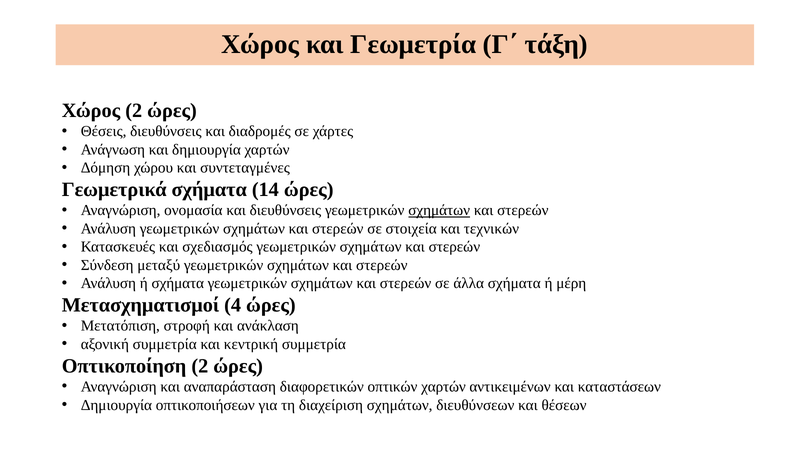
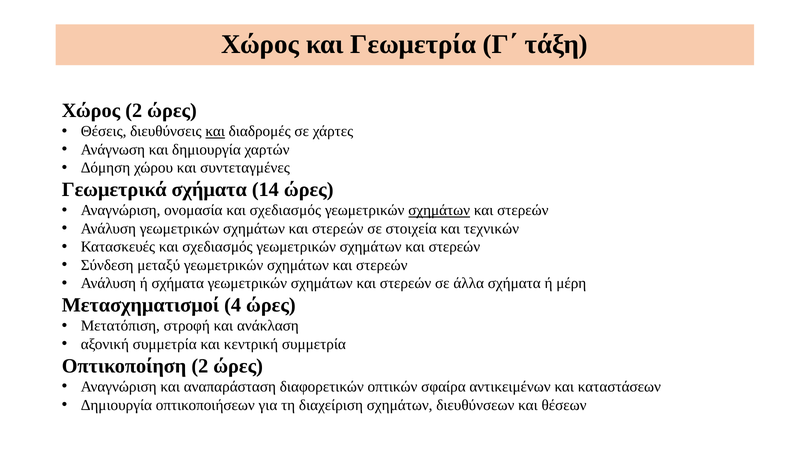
και at (215, 131) underline: none -> present
ονομασία και διευθύνσεις: διευθύνσεις -> σχεδιασμός
οπτικών χαρτών: χαρτών -> σφαίρα
